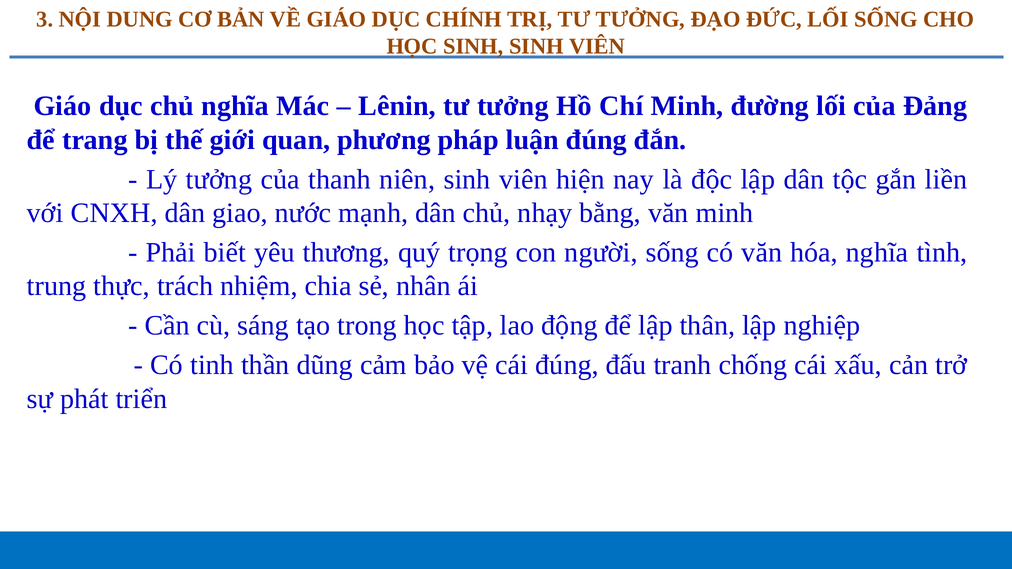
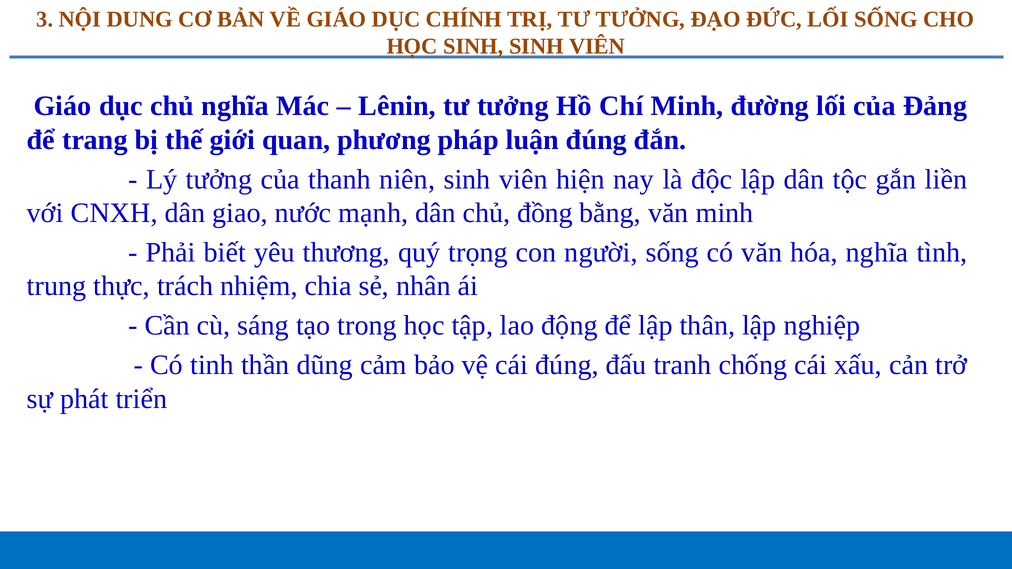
nhạy: nhạy -> đồng
